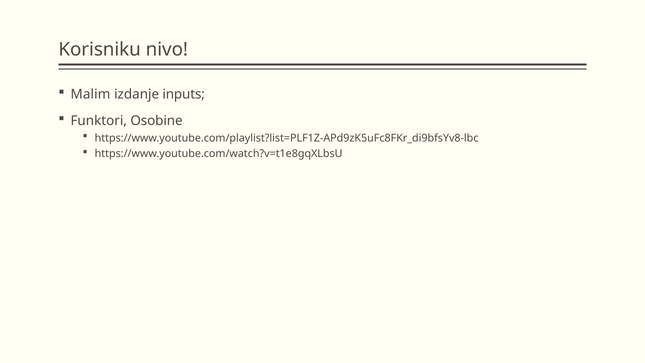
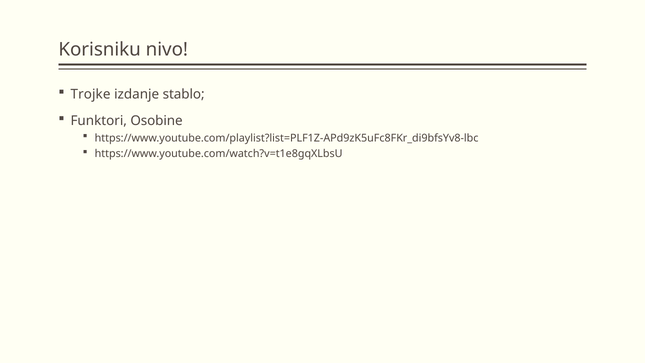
Malim: Malim -> Trojke
inputs: inputs -> stablo
